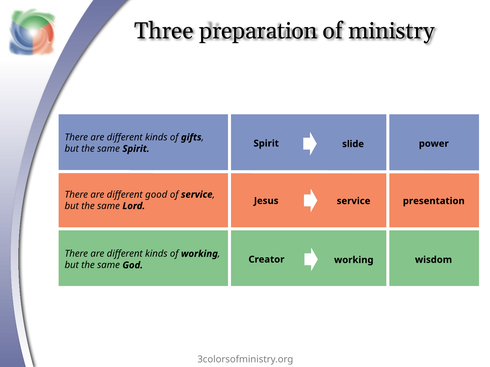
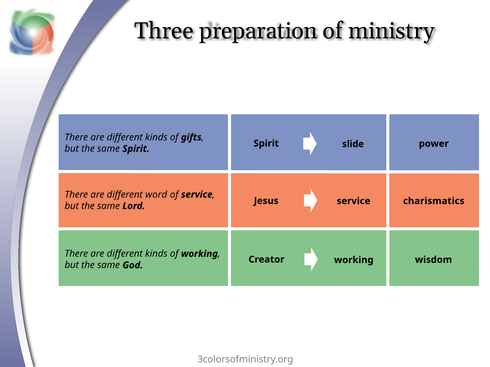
good: good -> word
presentation: presentation -> charismatics
